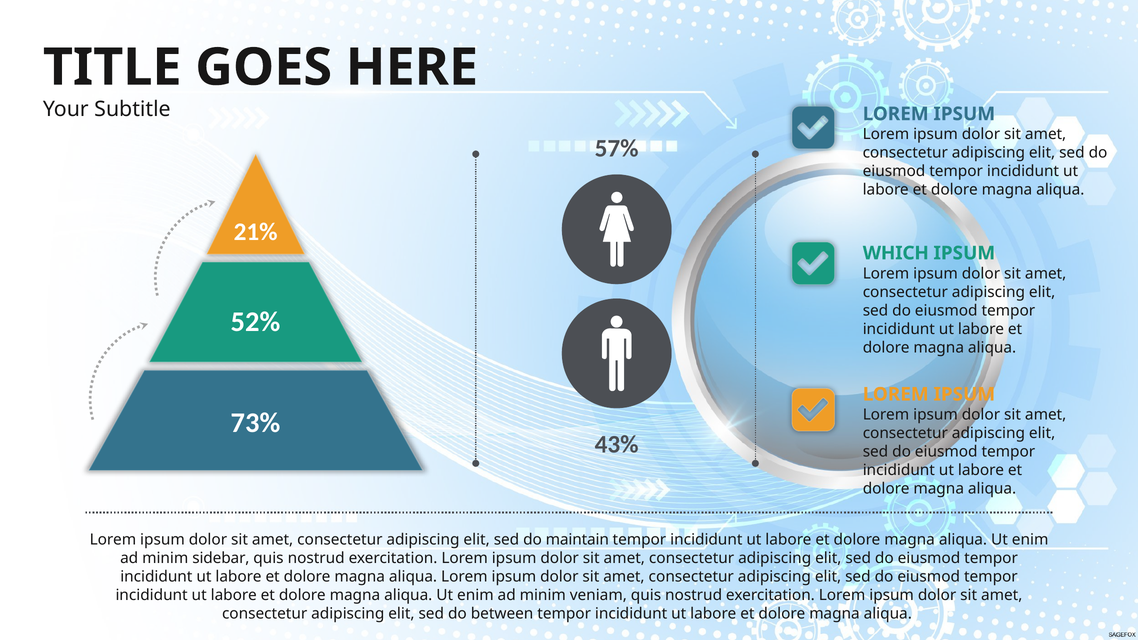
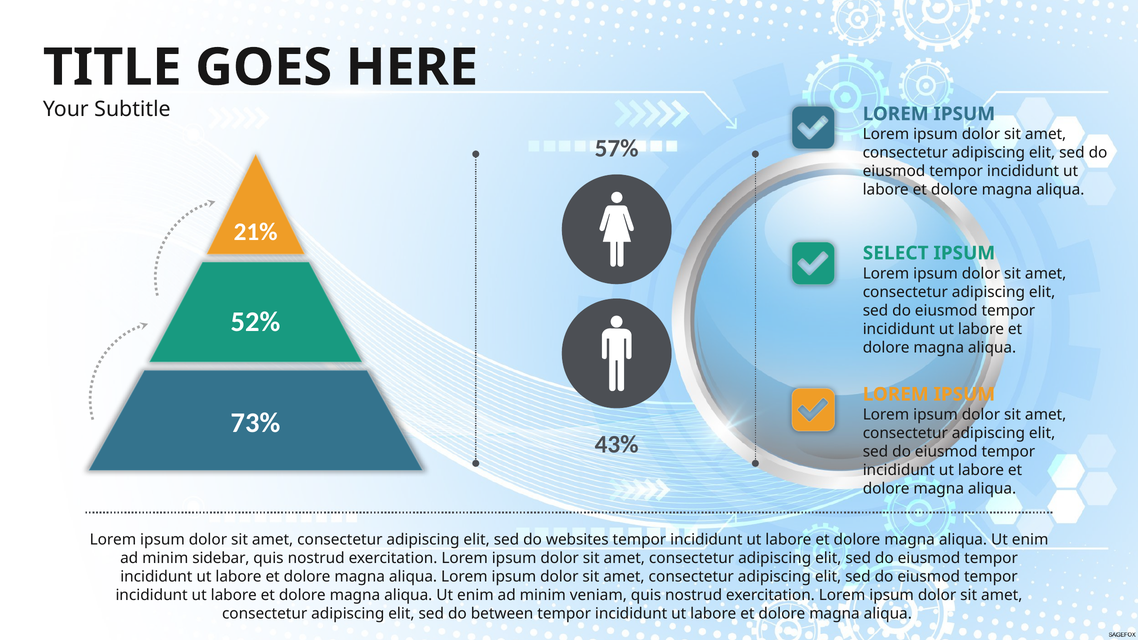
WHICH: WHICH -> SELECT
maintain: maintain -> websites
